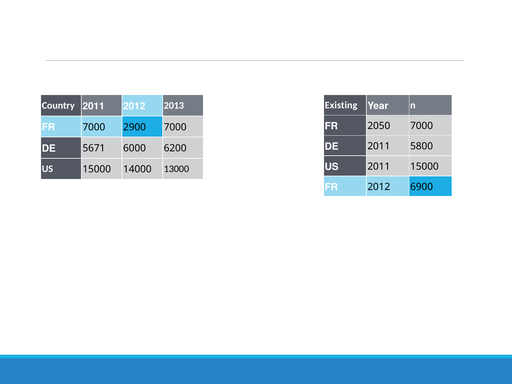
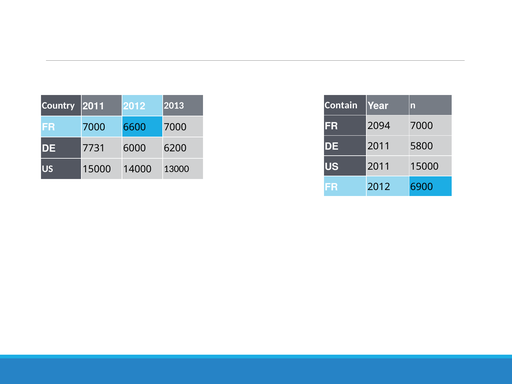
Existing: Existing -> Contain
2050: 2050 -> 2094
2900: 2900 -> 6600
5671: 5671 -> 7731
